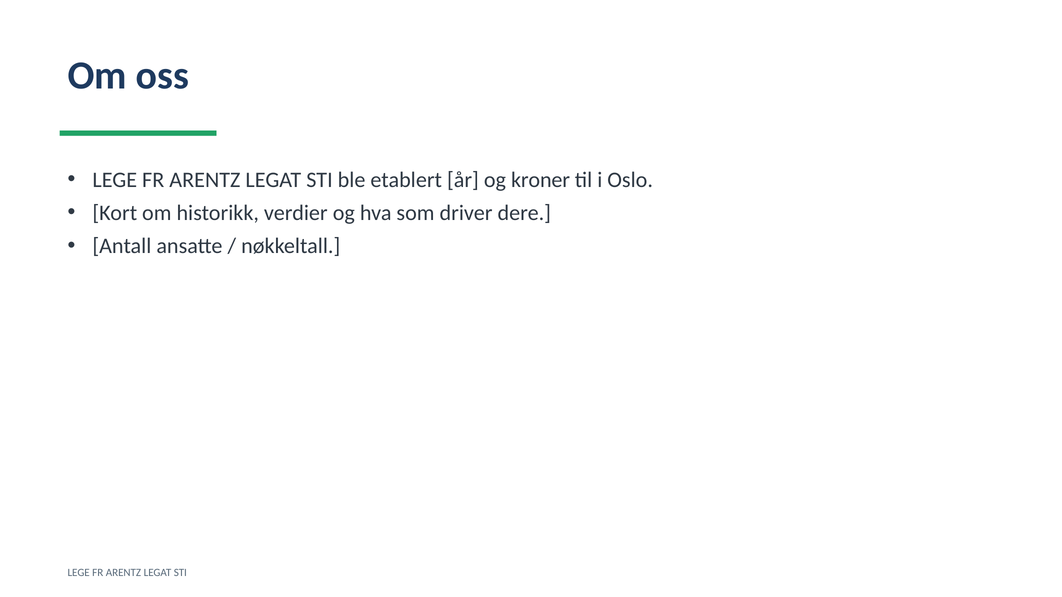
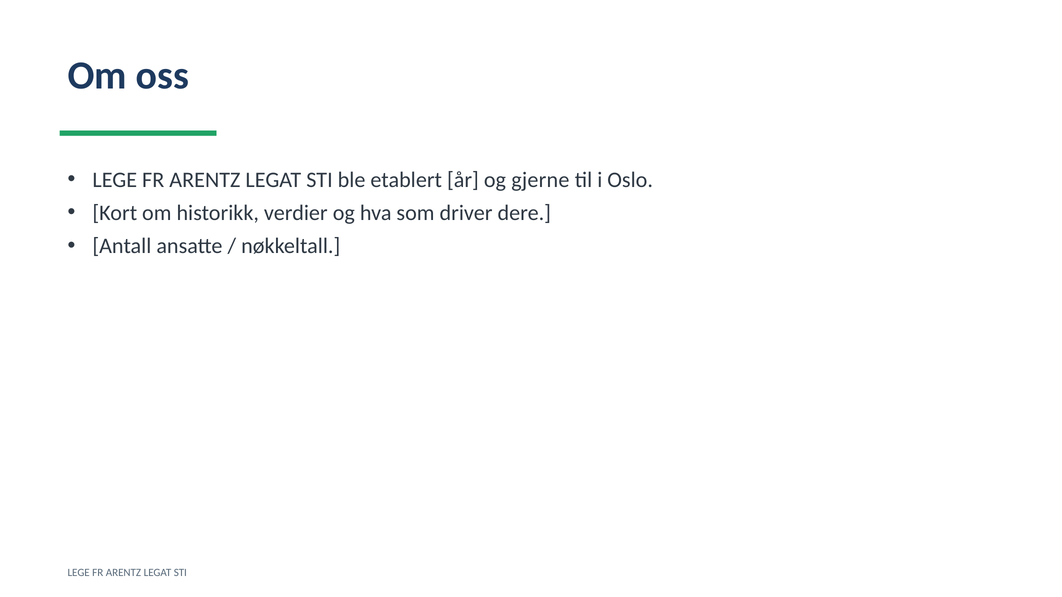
kroner: kroner -> gjerne
